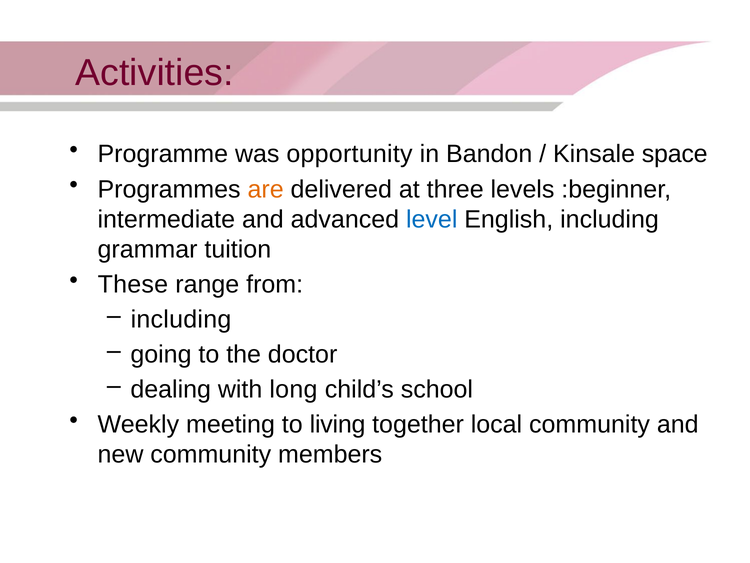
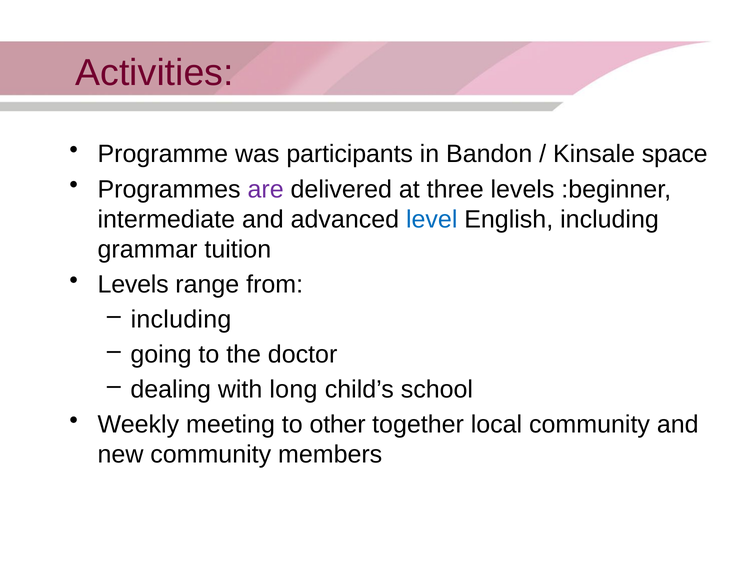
opportunity: opportunity -> participants
are colour: orange -> purple
These at (133, 284): These -> Levels
living: living -> other
